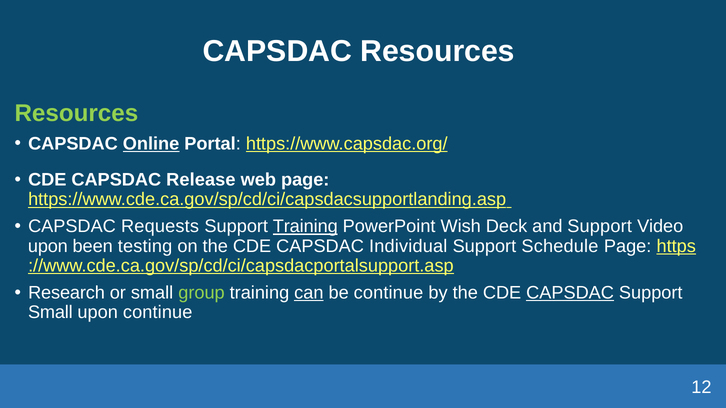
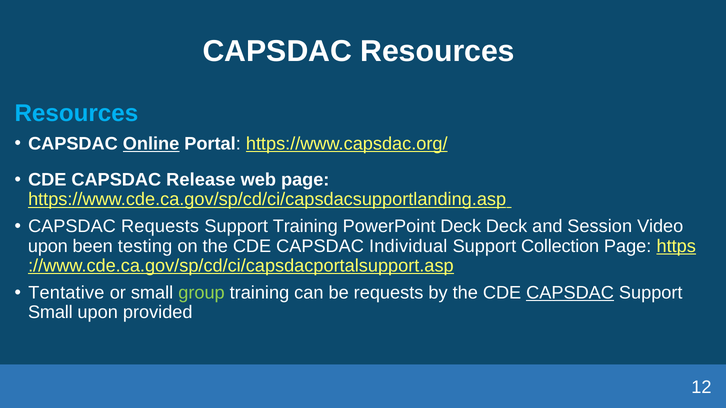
Resources at (76, 113) colour: light green -> light blue
Training at (305, 227) underline: present -> none
PowerPoint Wish: Wish -> Deck
and Support: Support -> Session
Schedule: Schedule -> Collection
Research: Research -> Tentative
can underline: present -> none
be continue: continue -> requests
upon continue: continue -> provided
